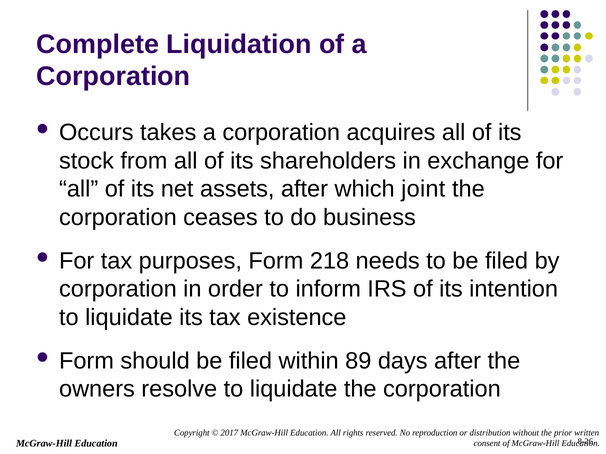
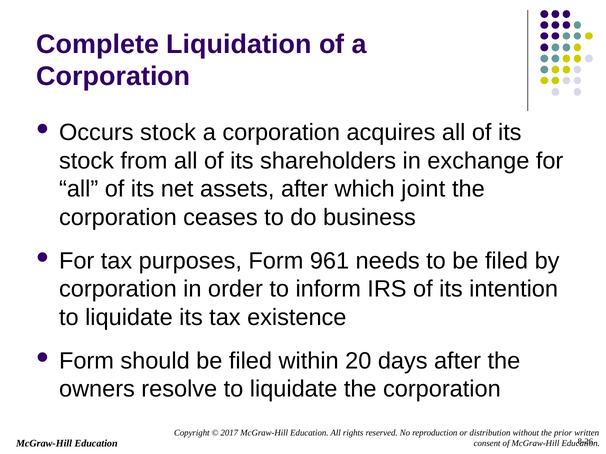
Occurs takes: takes -> stock
218: 218 -> 961
89: 89 -> 20
